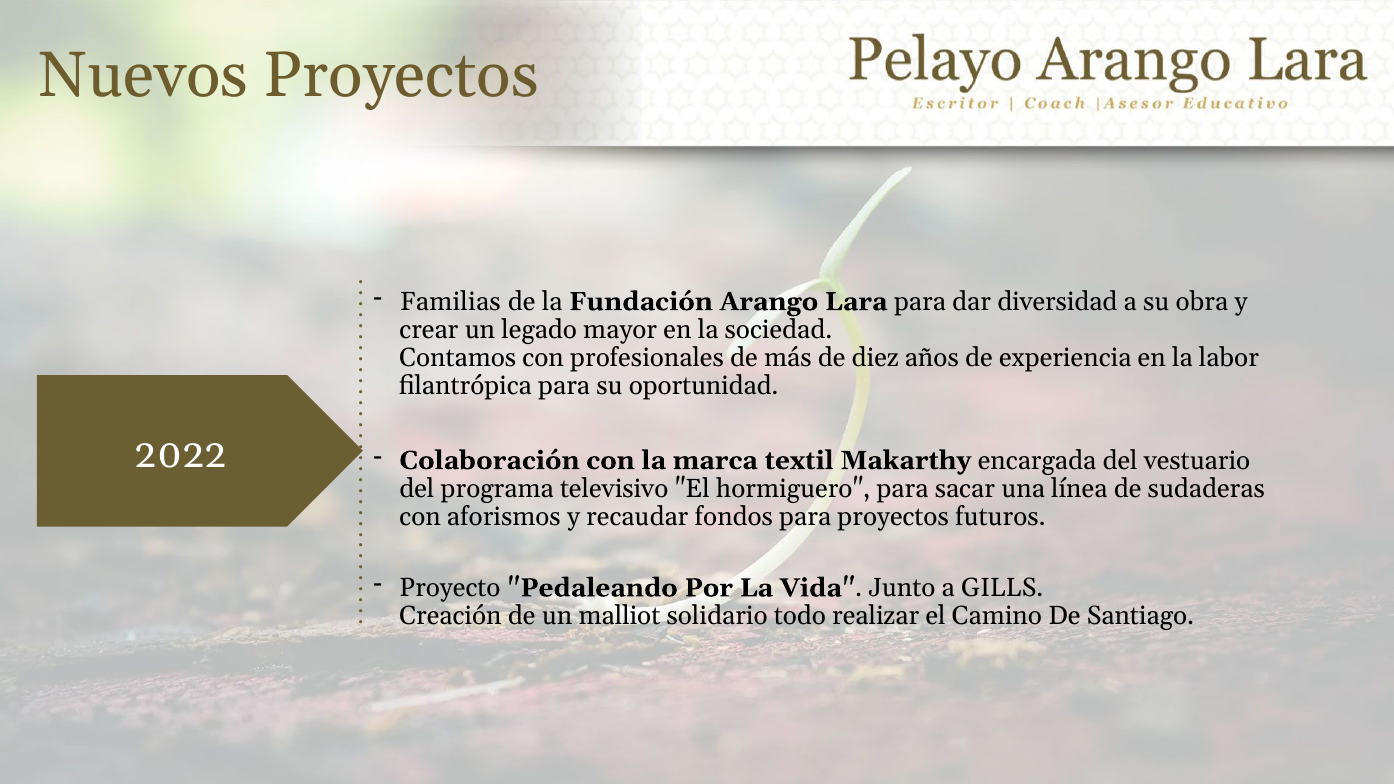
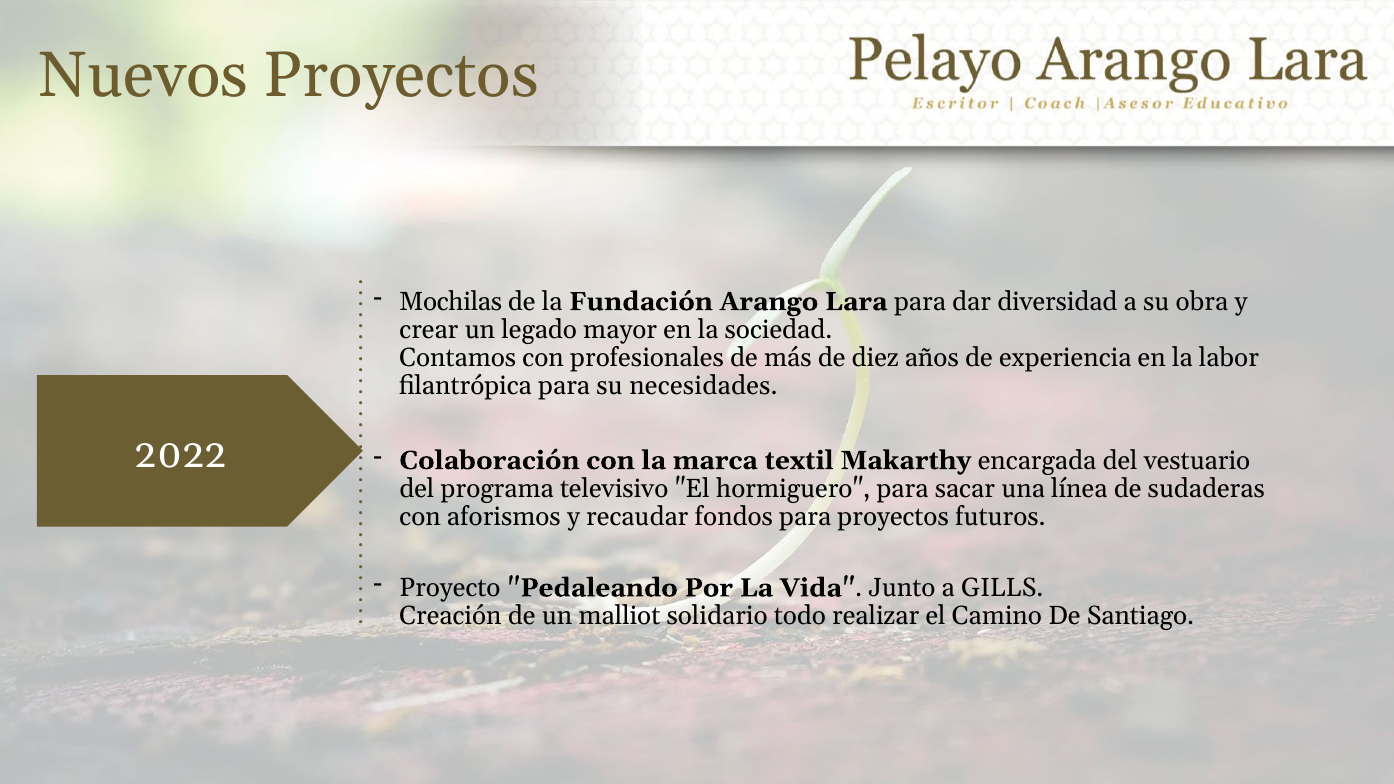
Familias: Familias -> Mochilas
oportunidad: oportunidad -> necesidades
